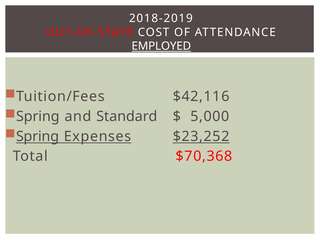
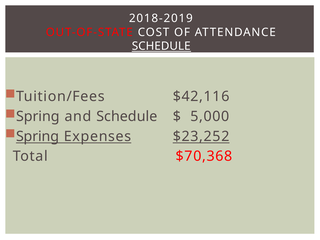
EMPLOYED at (161, 46): EMPLOYED -> SCHEDULE
and Standard: Standard -> Schedule
